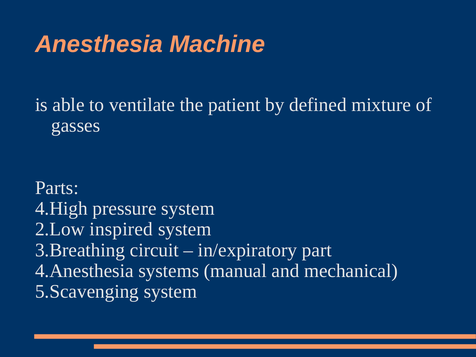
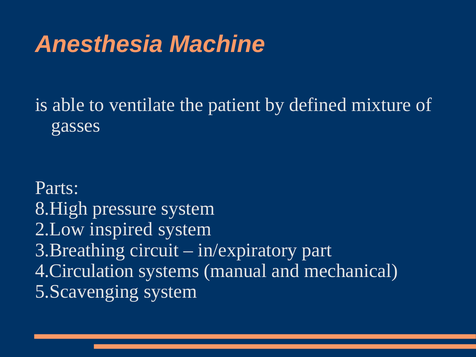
4.High: 4.High -> 8.High
4.Anesthesia: 4.Anesthesia -> 4.Circulation
